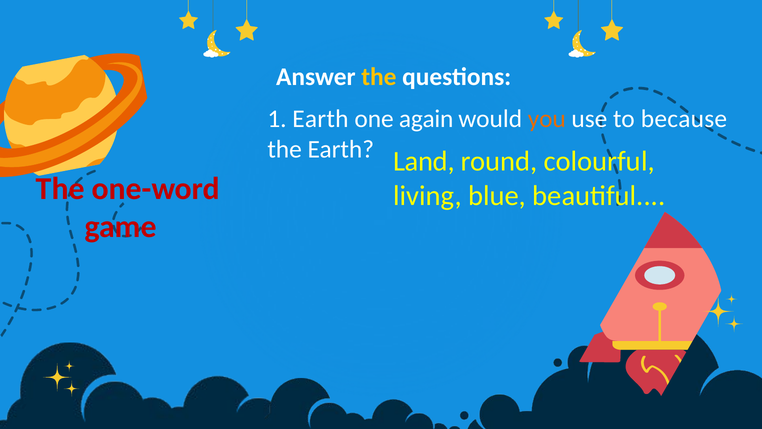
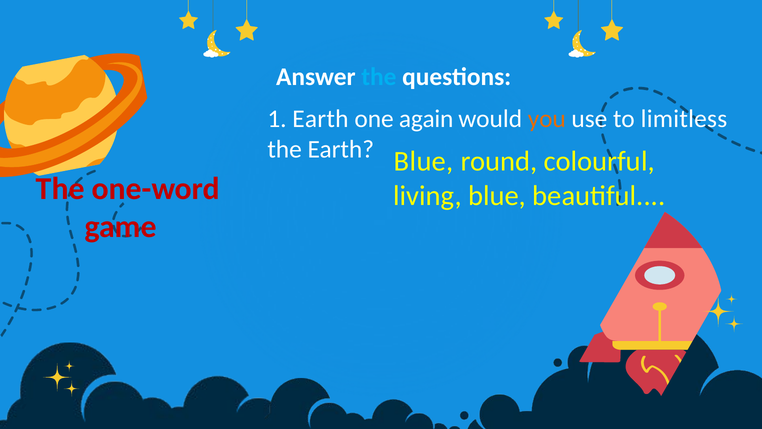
the at (379, 77) colour: yellow -> light blue
because: because -> limitless
Earth Land: Land -> Blue
